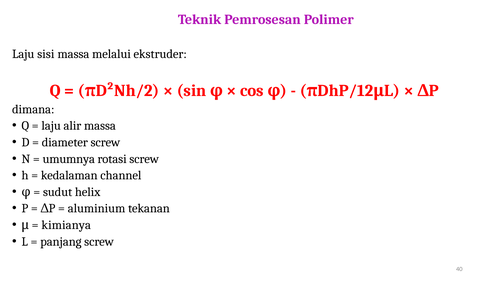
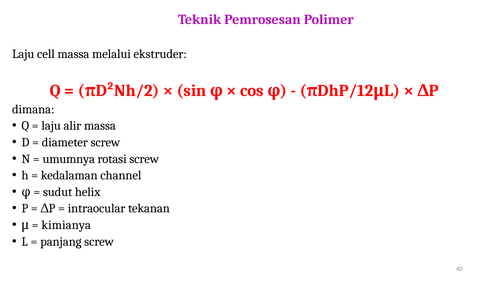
sisi: sisi -> cell
aluminium: aluminium -> intraocular
